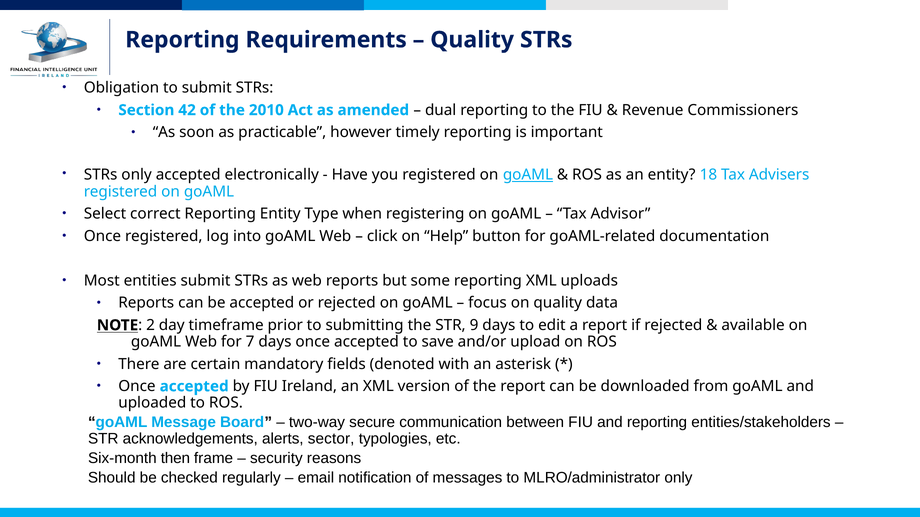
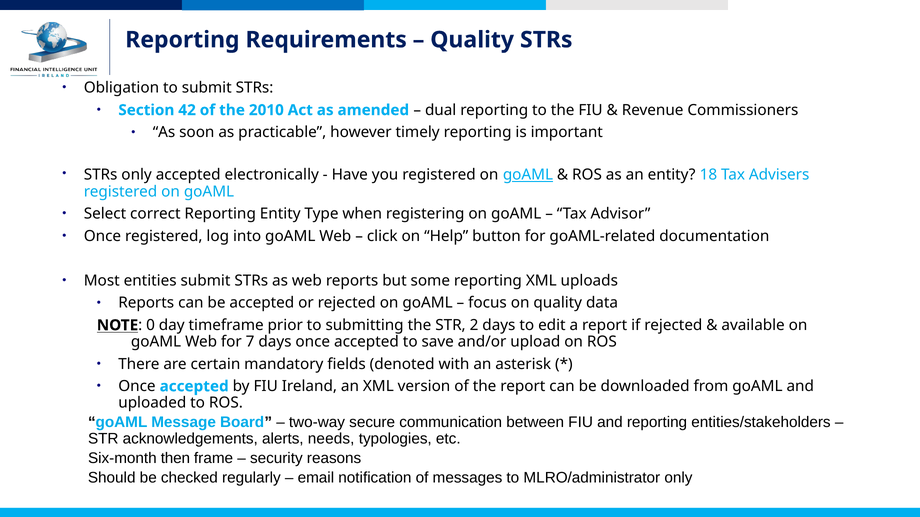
2: 2 -> 0
9: 9 -> 2
sector: sector -> needs
